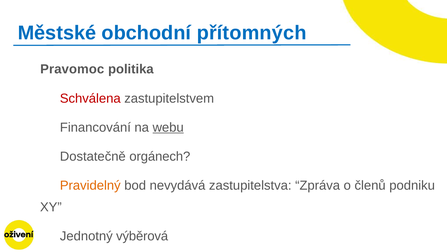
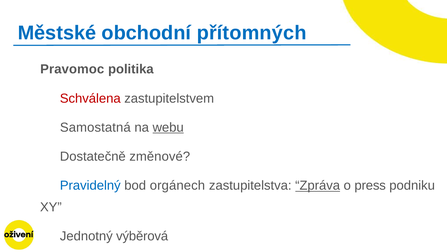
Financování: Financování -> Samostatná
orgánech: orgánech -> změnové
Pravidelný colour: orange -> blue
nevydává: nevydává -> orgánech
Zpráva underline: none -> present
členů: členů -> press
